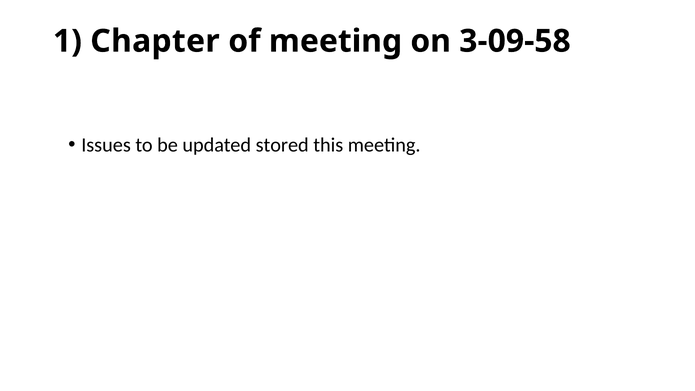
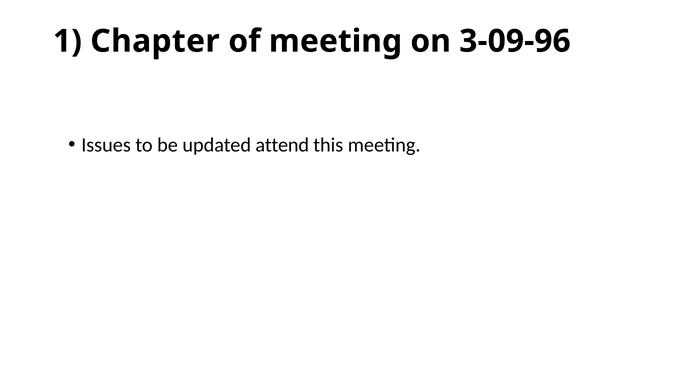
3-09-58: 3-09-58 -> 3-09-96
stored: stored -> attend
